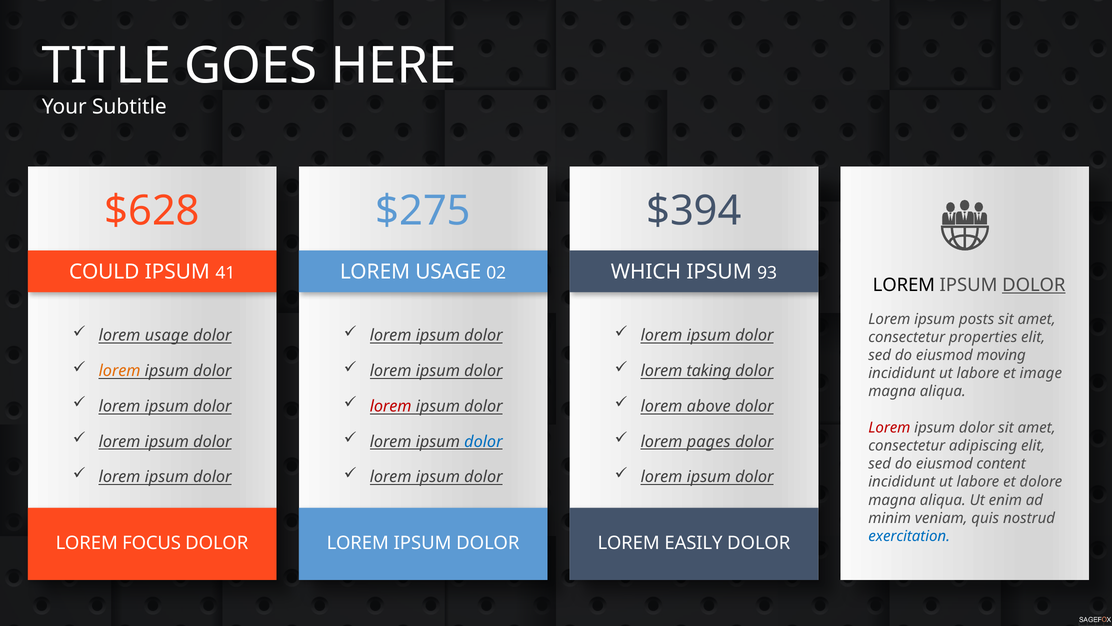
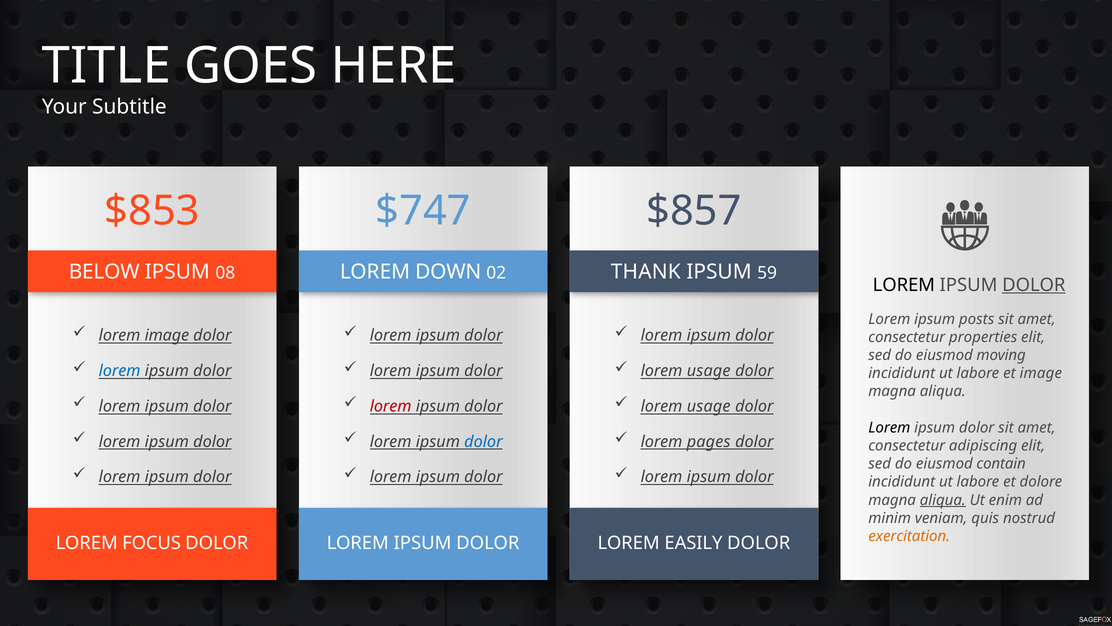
$628: $628 -> $853
$275: $275 -> $747
$394: $394 -> $857
COULD: COULD -> BELOW
41: 41 -> 08
USAGE at (448, 272): USAGE -> DOWN
WHICH: WHICH -> THANK
93: 93 -> 59
usage at (167, 335): usage -> image
lorem at (120, 371) colour: orange -> blue
taking at (709, 371): taking -> usage
above at (709, 406): above -> usage
Lorem at (889, 427) colour: red -> black
content: content -> contain
aliqua at (943, 500) underline: none -> present
exercitation colour: blue -> orange
